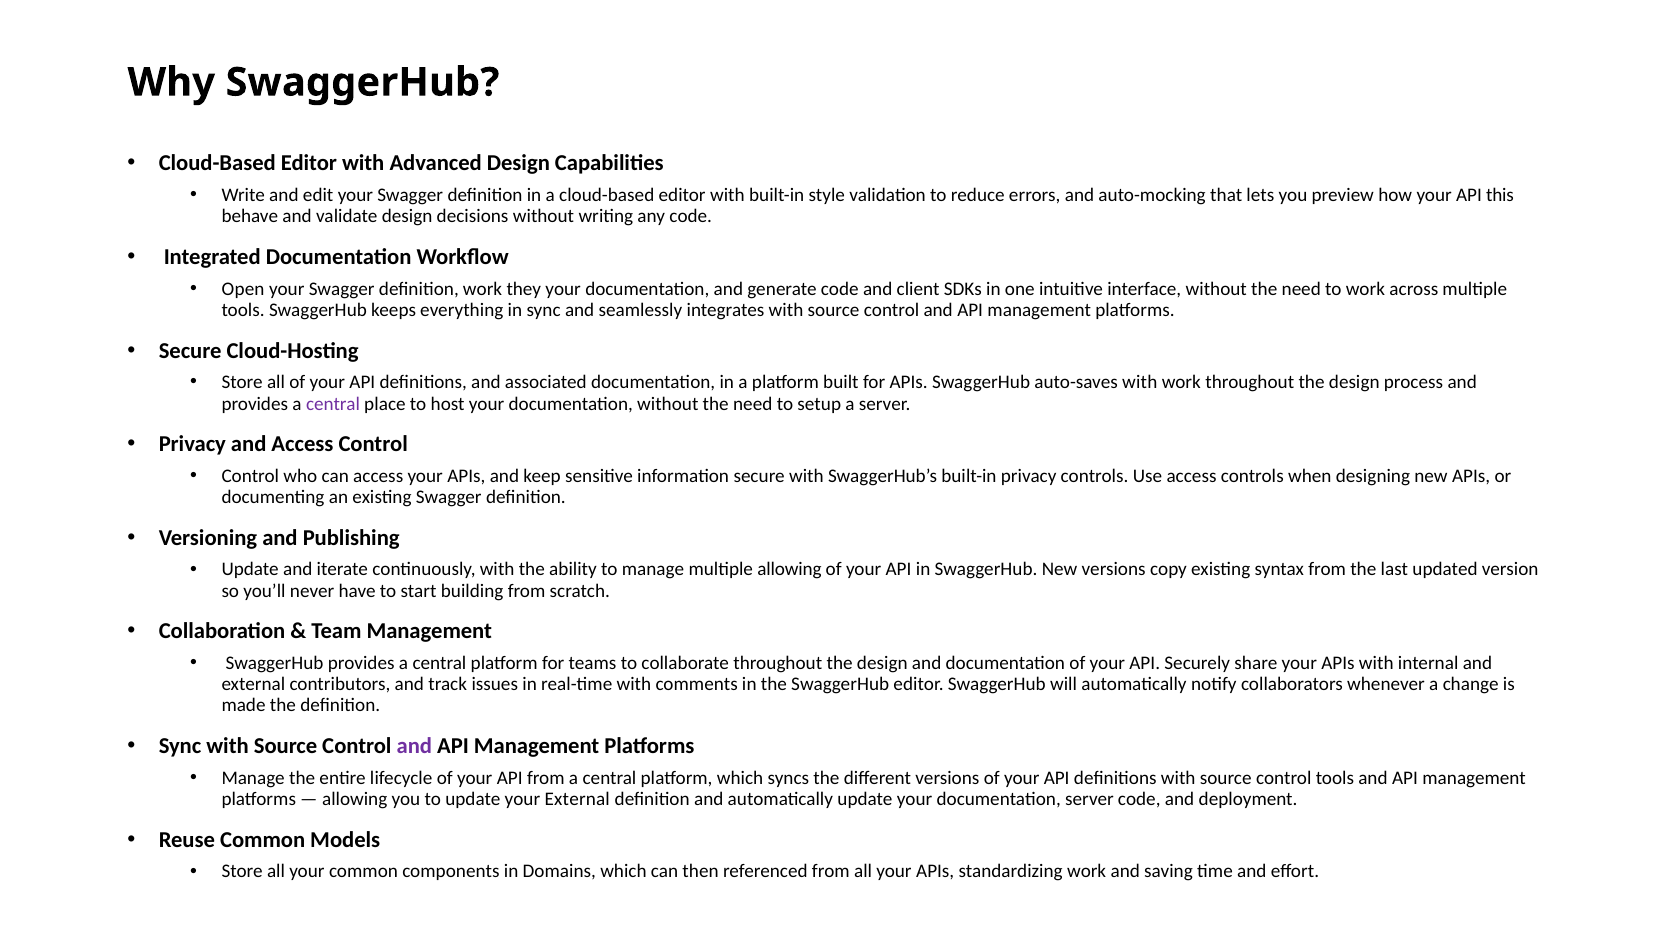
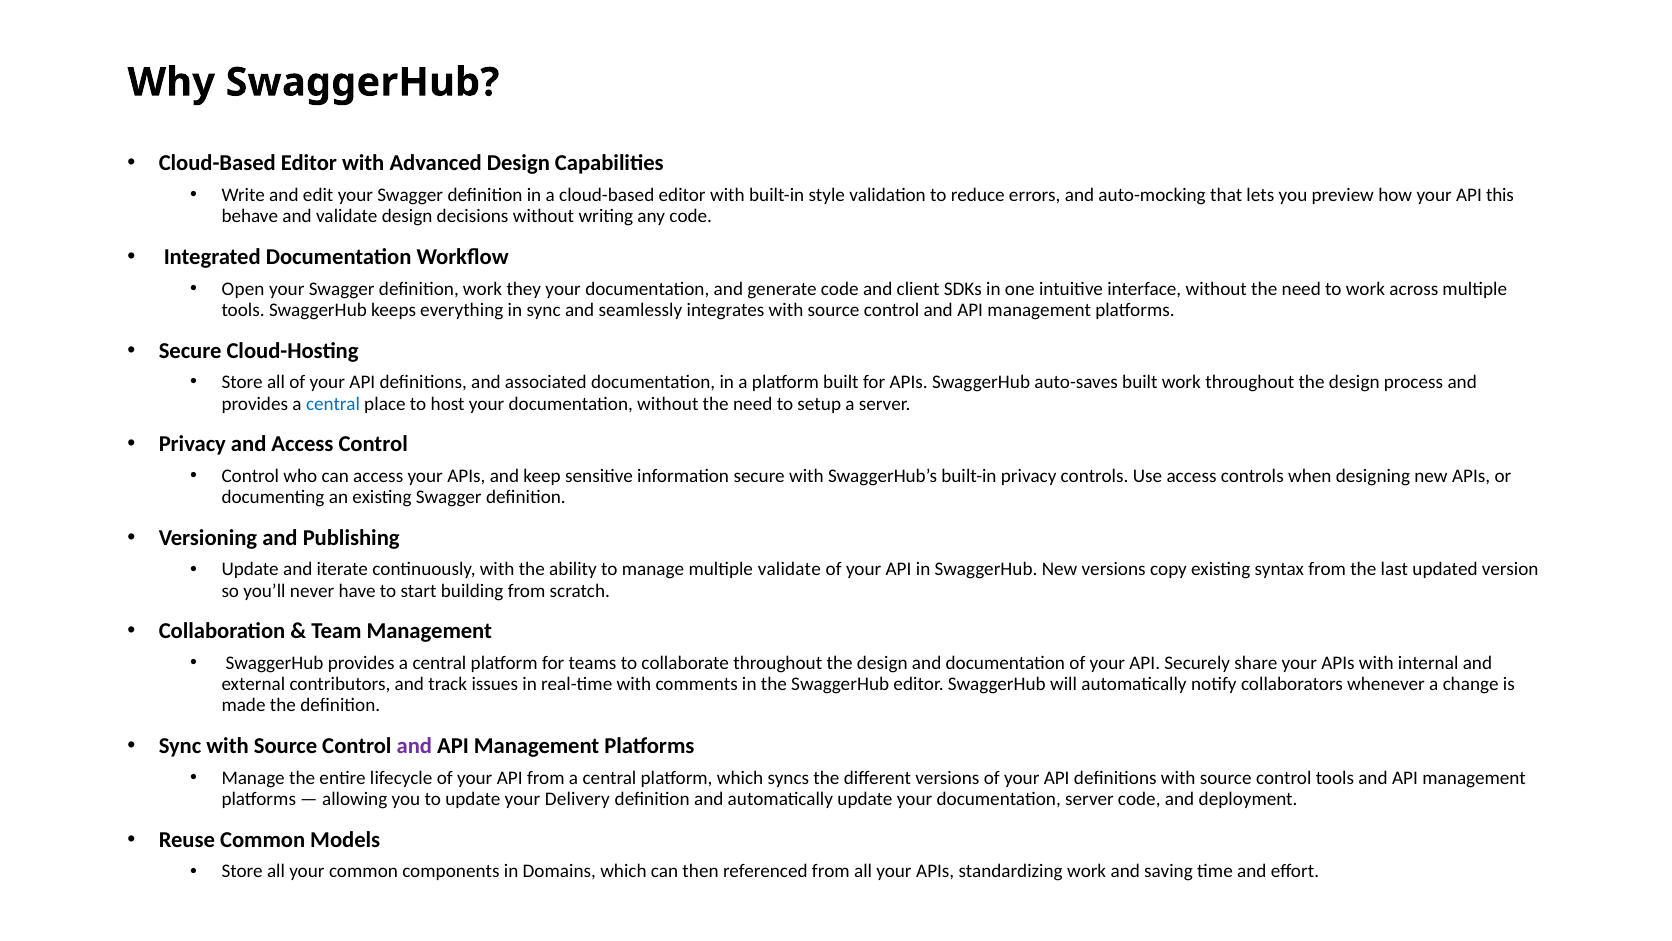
auto-saves with: with -> built
central at (333, 403) colour: purple -> blue
multiple allowing: allowing -> validate
your External: External -> Delivery
